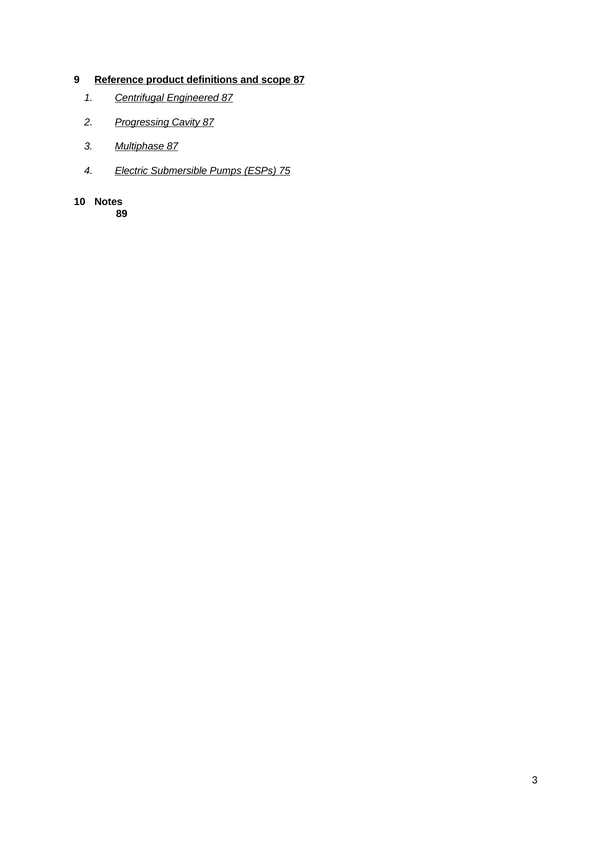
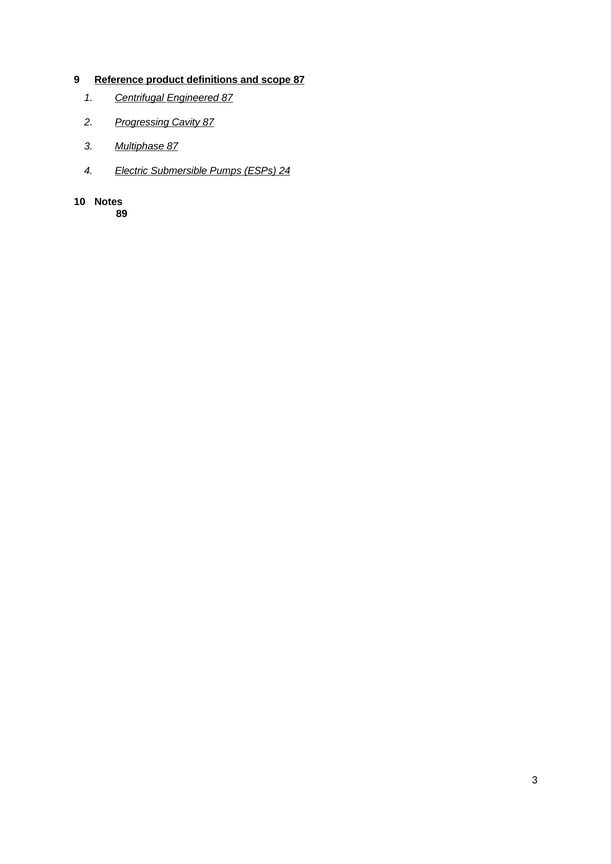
75: 75 -> 24
